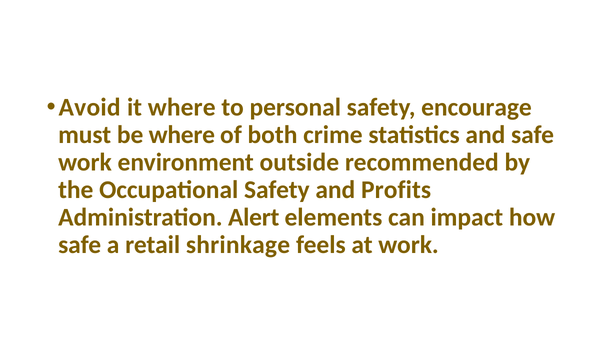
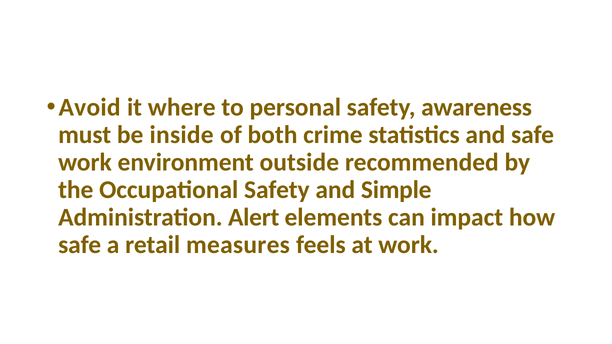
encourage: encourage -> awareness
be where: where -> inside
Profits: Profits -> Simple
shrinkage: shrinkage -> measures
